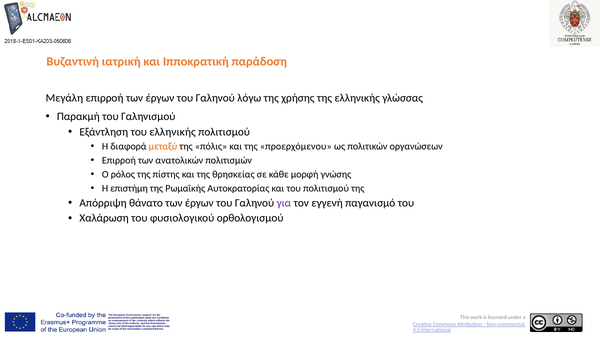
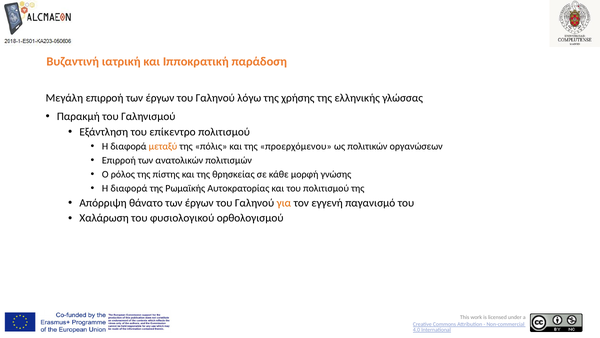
του ελληνικής: ελληνικής -> επίκεντρο
επιστήμη at (129, 188): επιστήμη -> διαφορά
για colour: purple -> orange
